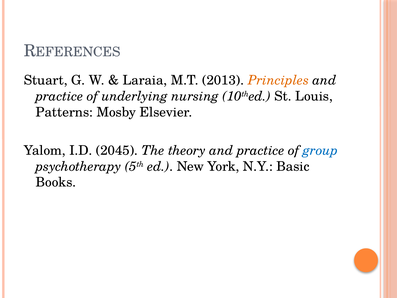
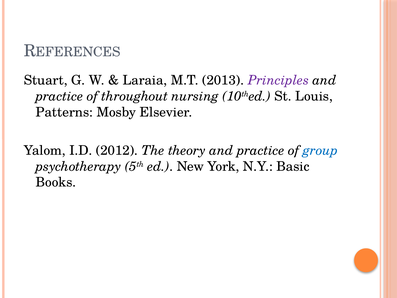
Principles colour: orange -> purple
underlying: underlying -> throughout
2045: 2045 -> 2012
